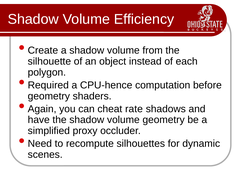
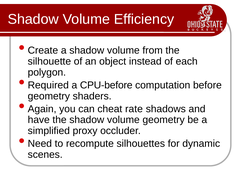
CPU-hence: CPU-hence -> CPU-before
